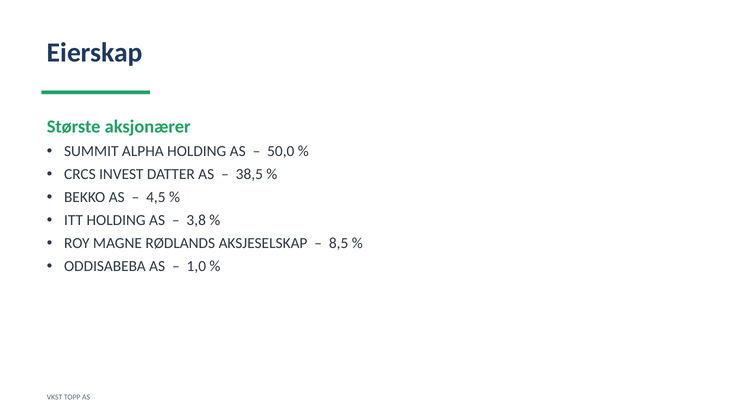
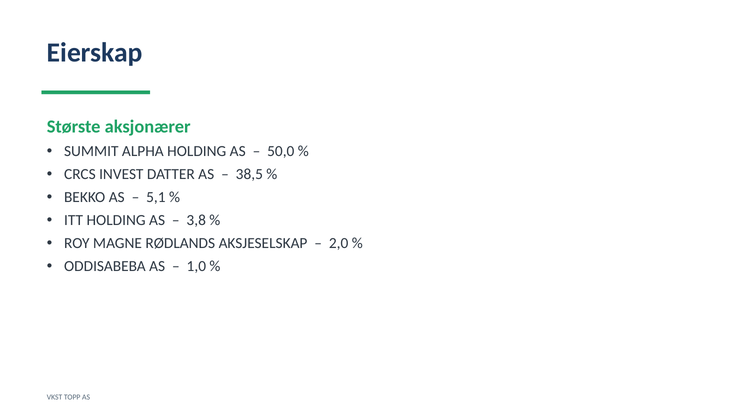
4,5: 4,5 -> 5,1
8,5: 8,5 -> 2,0
